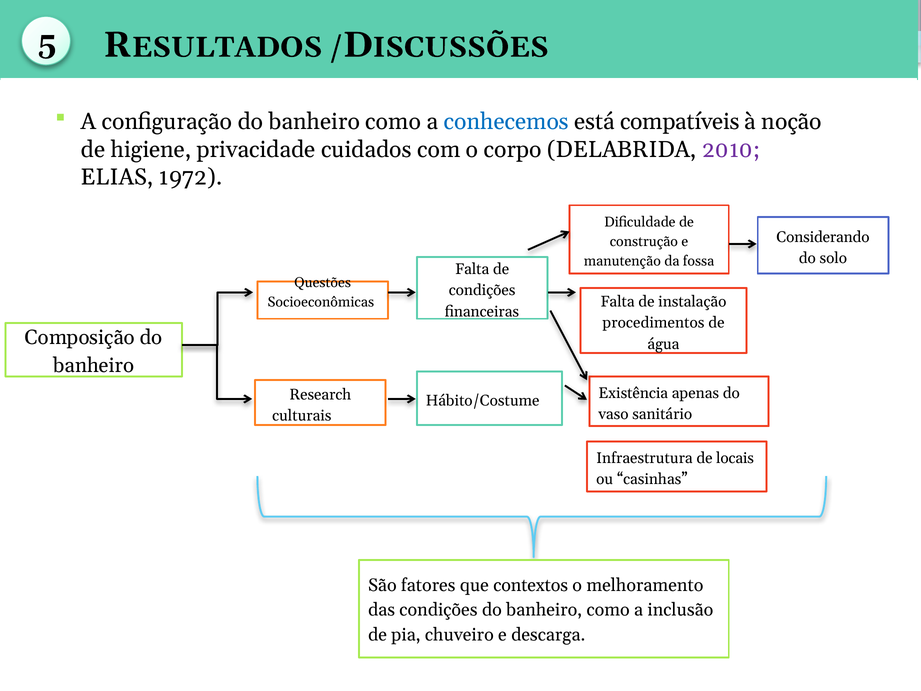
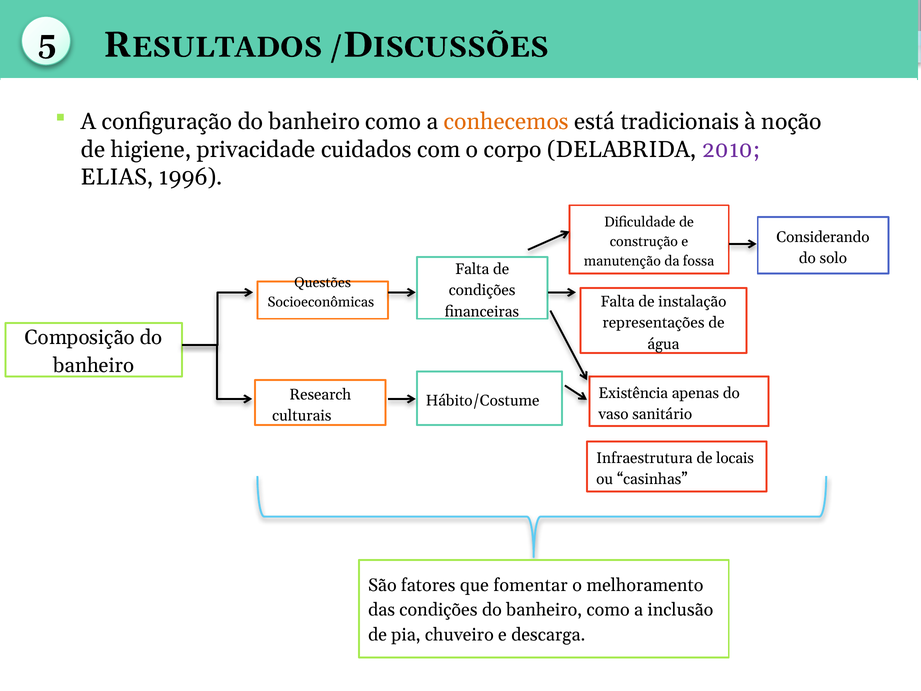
conhecemos colour: blue -> orange
compatíveis: compatíveis -> tradicionais
1972: 1972 -> 1996
procedimentos: procedimentos -> representações
contextos: contextos -> fomentar
